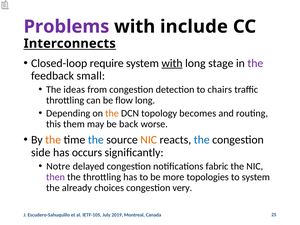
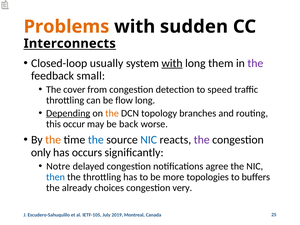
Problems colour: purple -> orange
include: include -> sudden
require: require -> usually
stage: stage -> them
ideas: ideas -> cover
chairs: chairs -> speed
Depending underline: none -> present
becomes: becomes -> branches
them: them -> occur
NIC at (149, 140) colour: orange -> blue
the at (202, 140) colour: blue -> purple
side: side -> only
fabric: fabric -> agree
then colour: purple -> blue
to system: system -> buffers
